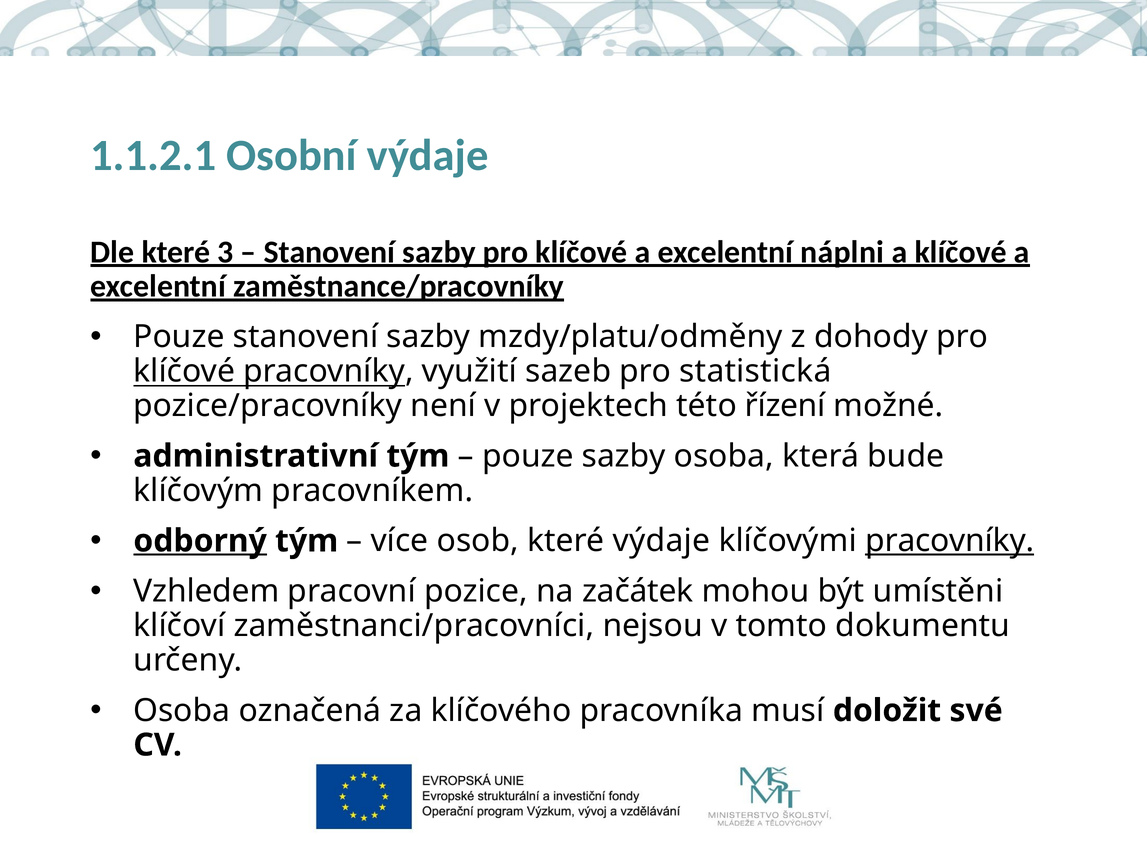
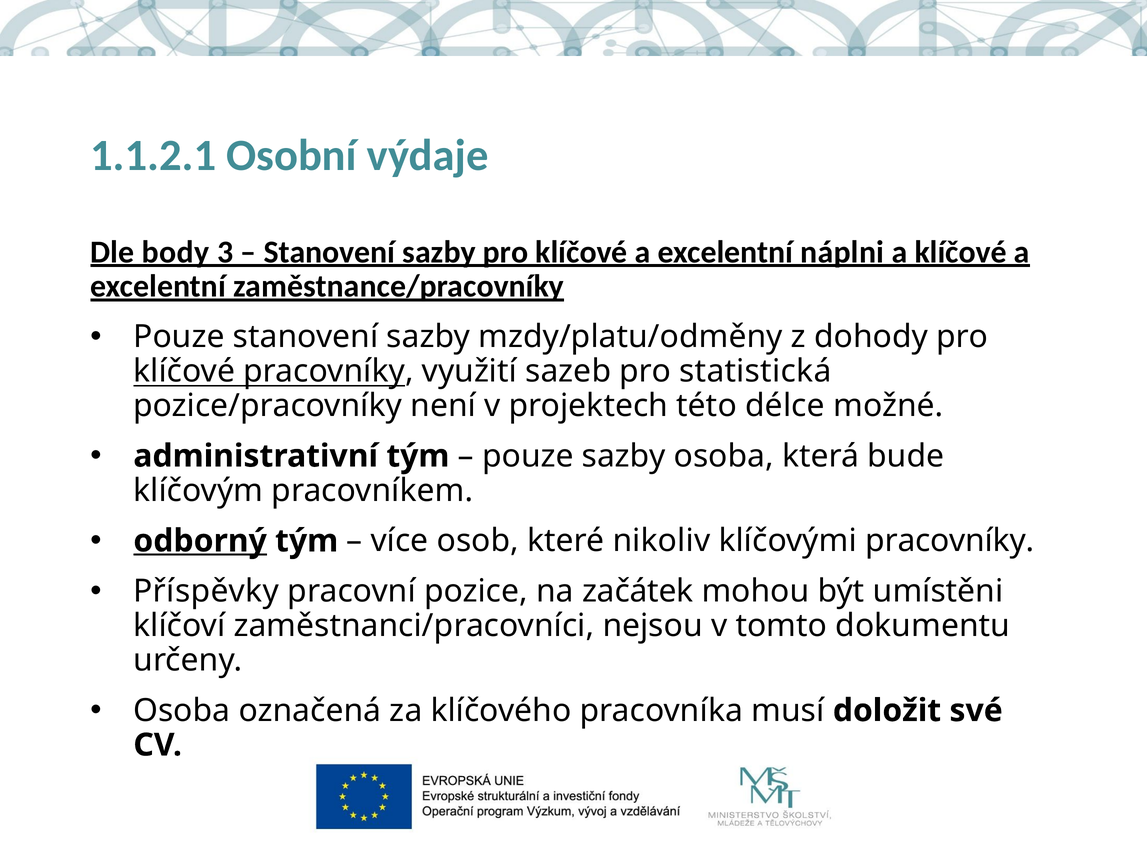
Dle které: které -> body
řízení: řízení -> délce
které výdaje: výdaje -> nikoliv
pracovníky at (950, 540) underline: present -> none
Vzhledem: Vzhledem -> Příspěvky
